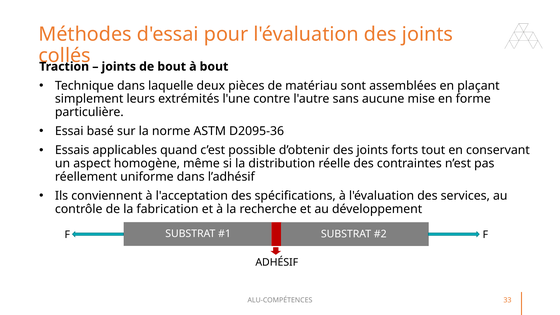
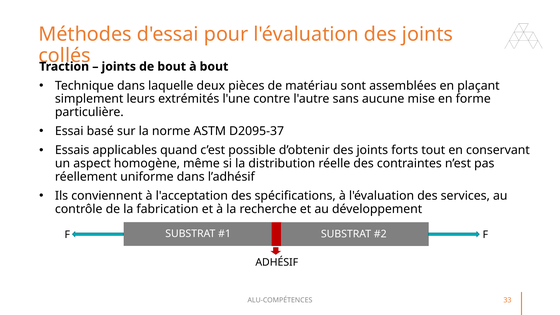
D2095-36: D2095-36 -> D2095-37
